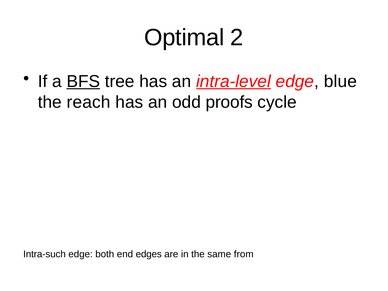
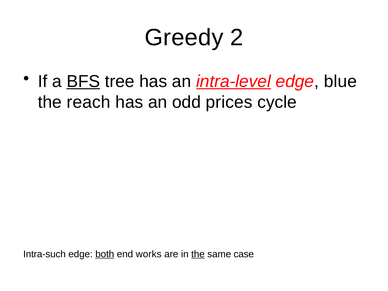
Optimal: Optimal -> Greedy
proofs: proofs -> prices
both underline: none -> present
edges: edges -> works
the at (198, 254) underline: none -> present
from: from -> case
